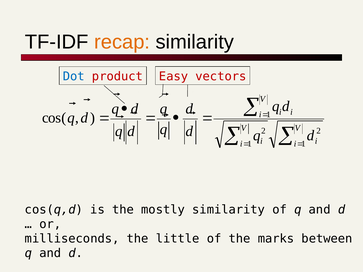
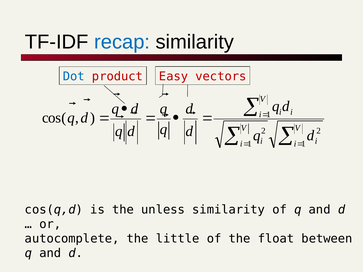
recap colour: orange -> blue
mostly: mostly -> unless
milliseconds: milliseconds -> autocomplete
marks: marks -> float
